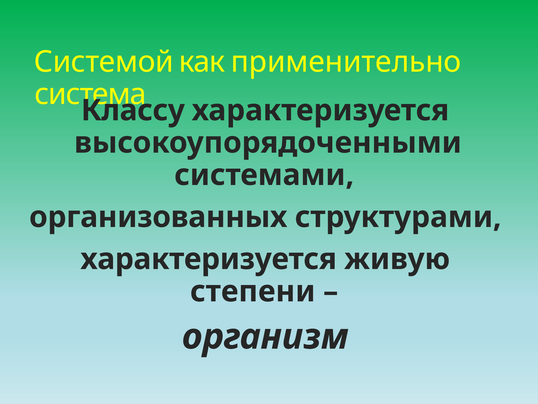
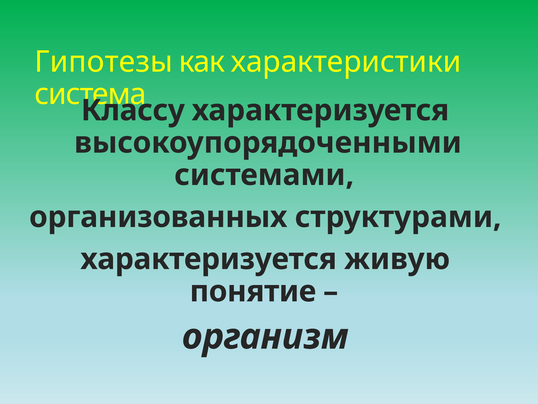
Системой: Системой -> Гипотезы
применительно: применительно -> характеристики
степени: степени -> понятие
